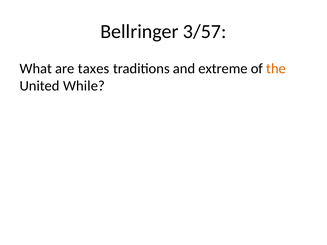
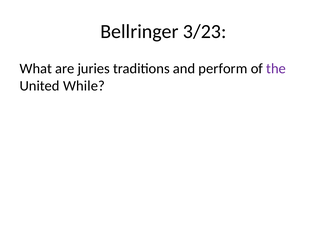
3/57: 3/57 -> 3/23
taxes: taxes -> juries
extreme: extreme -> perform
the colour: orange -> purple
